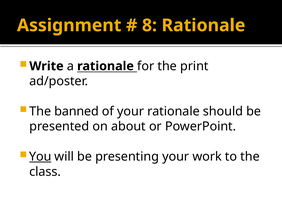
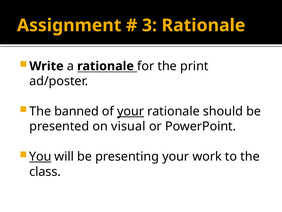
8: 8 -> 3
your at (131, 111) underline: none -> present
about: about -> visual
